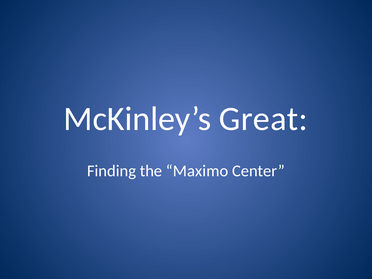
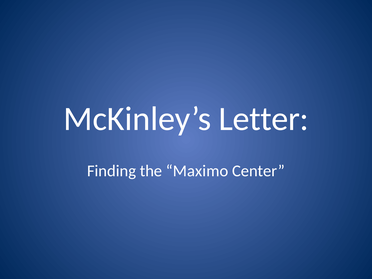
Great: Great -> Letter
